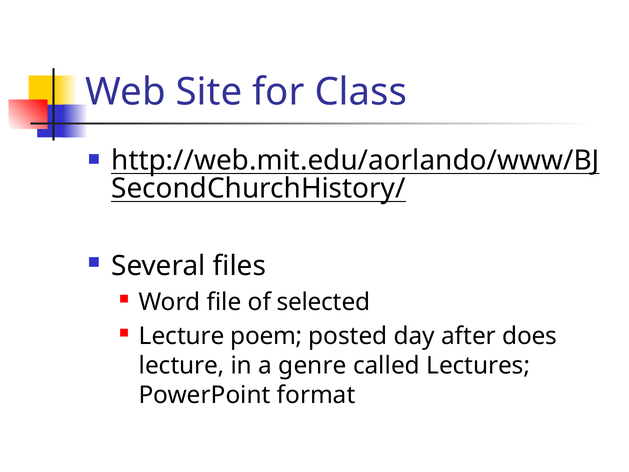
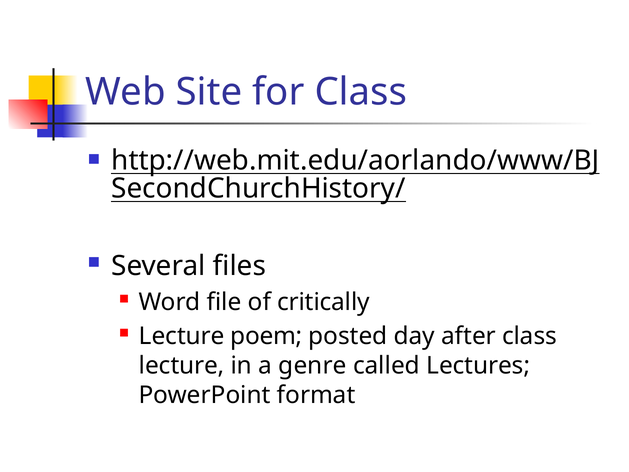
selected: selected -> critically
after does: does -> class
